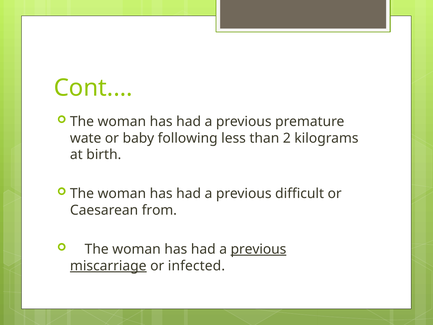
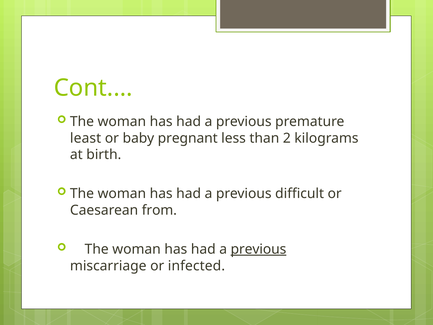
wate: wate -> least
following: following -> pregnant
miscarriage underline: present -> none
